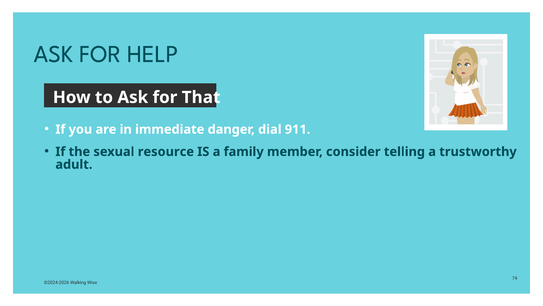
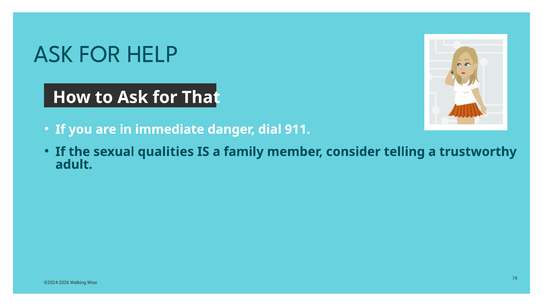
resource: resource -> qualities
